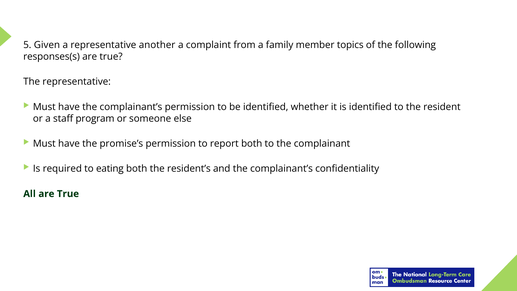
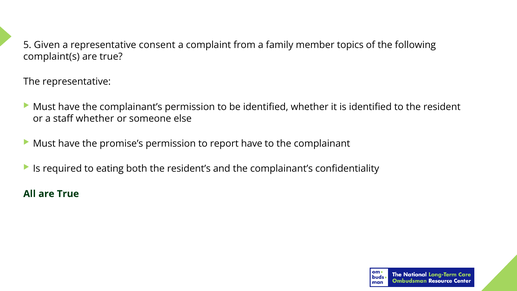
another: another -> consent
responses(s: responses(s -> complaint(s
staff program: program -> whether
report both: both -> have
